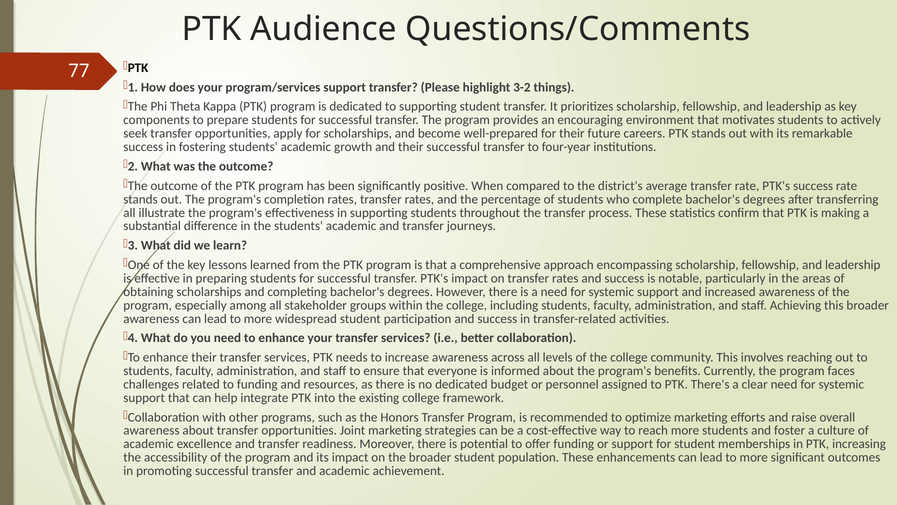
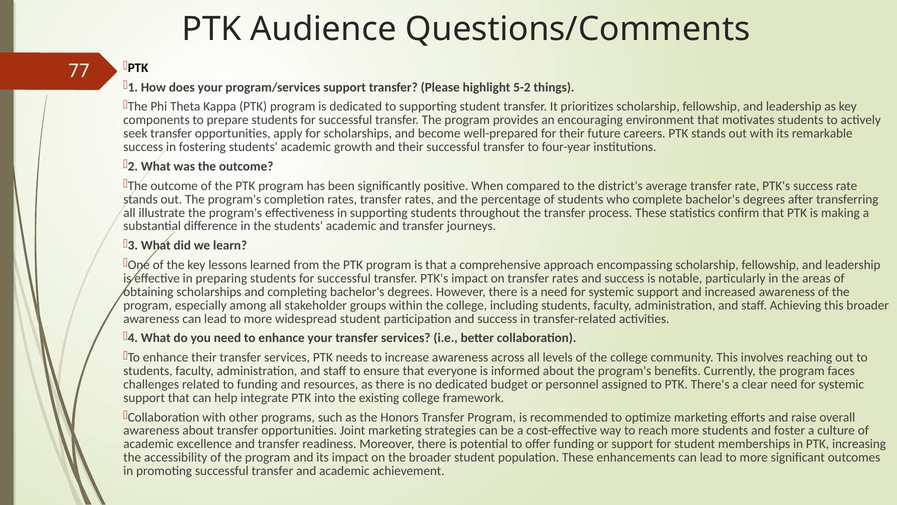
3-2: 3-2 -> 5-2
